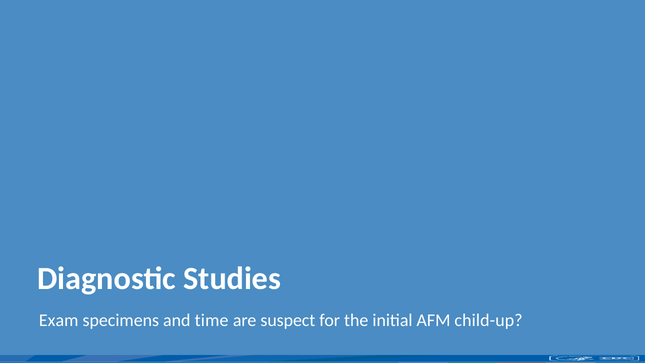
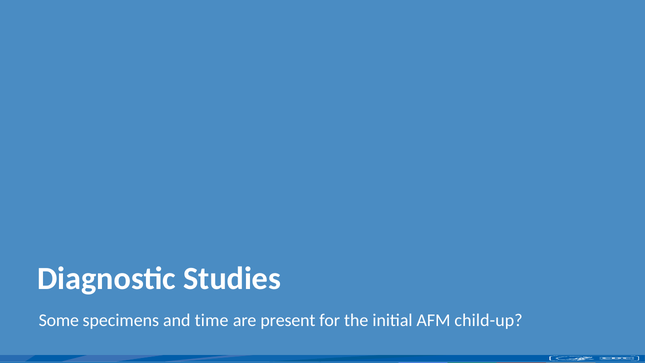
Exam: Exam -> Some
suspect: suspect -> present
